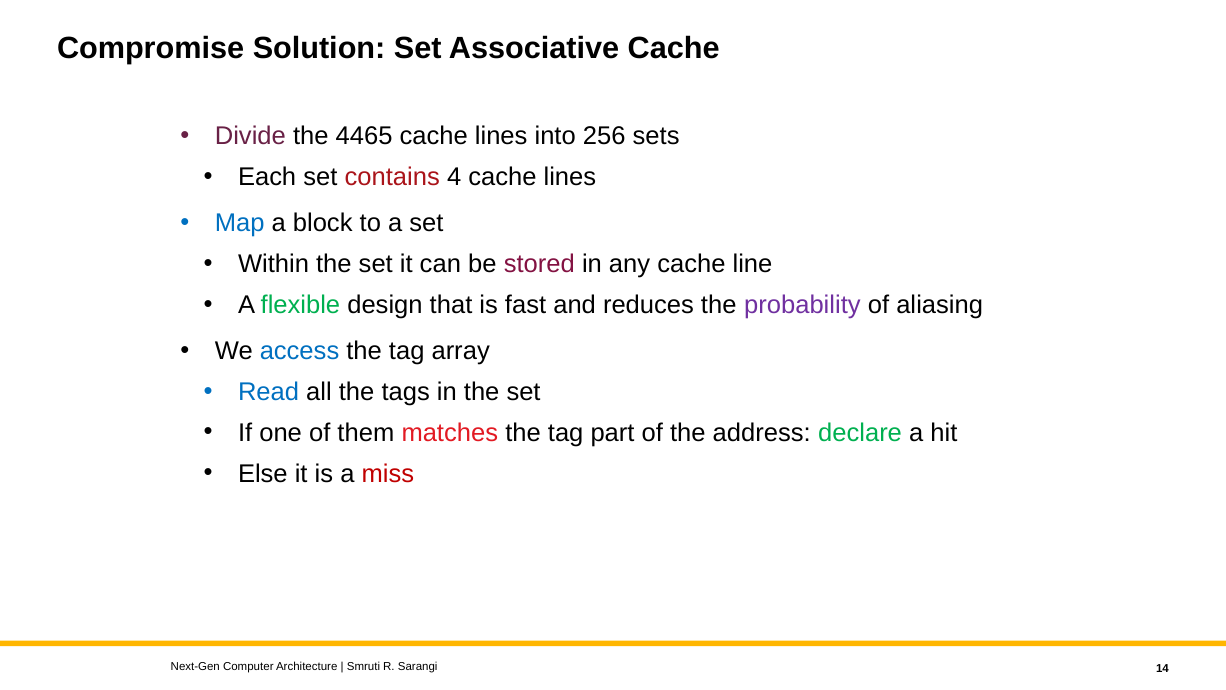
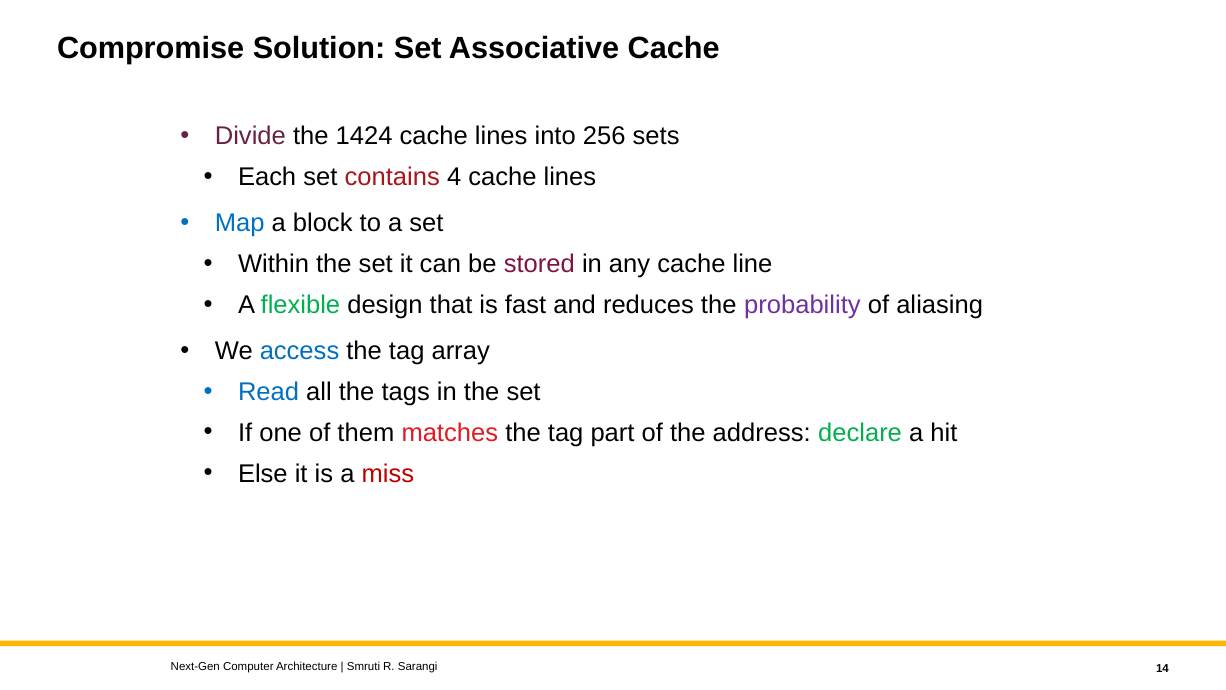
4465: 4465 -> 1424
